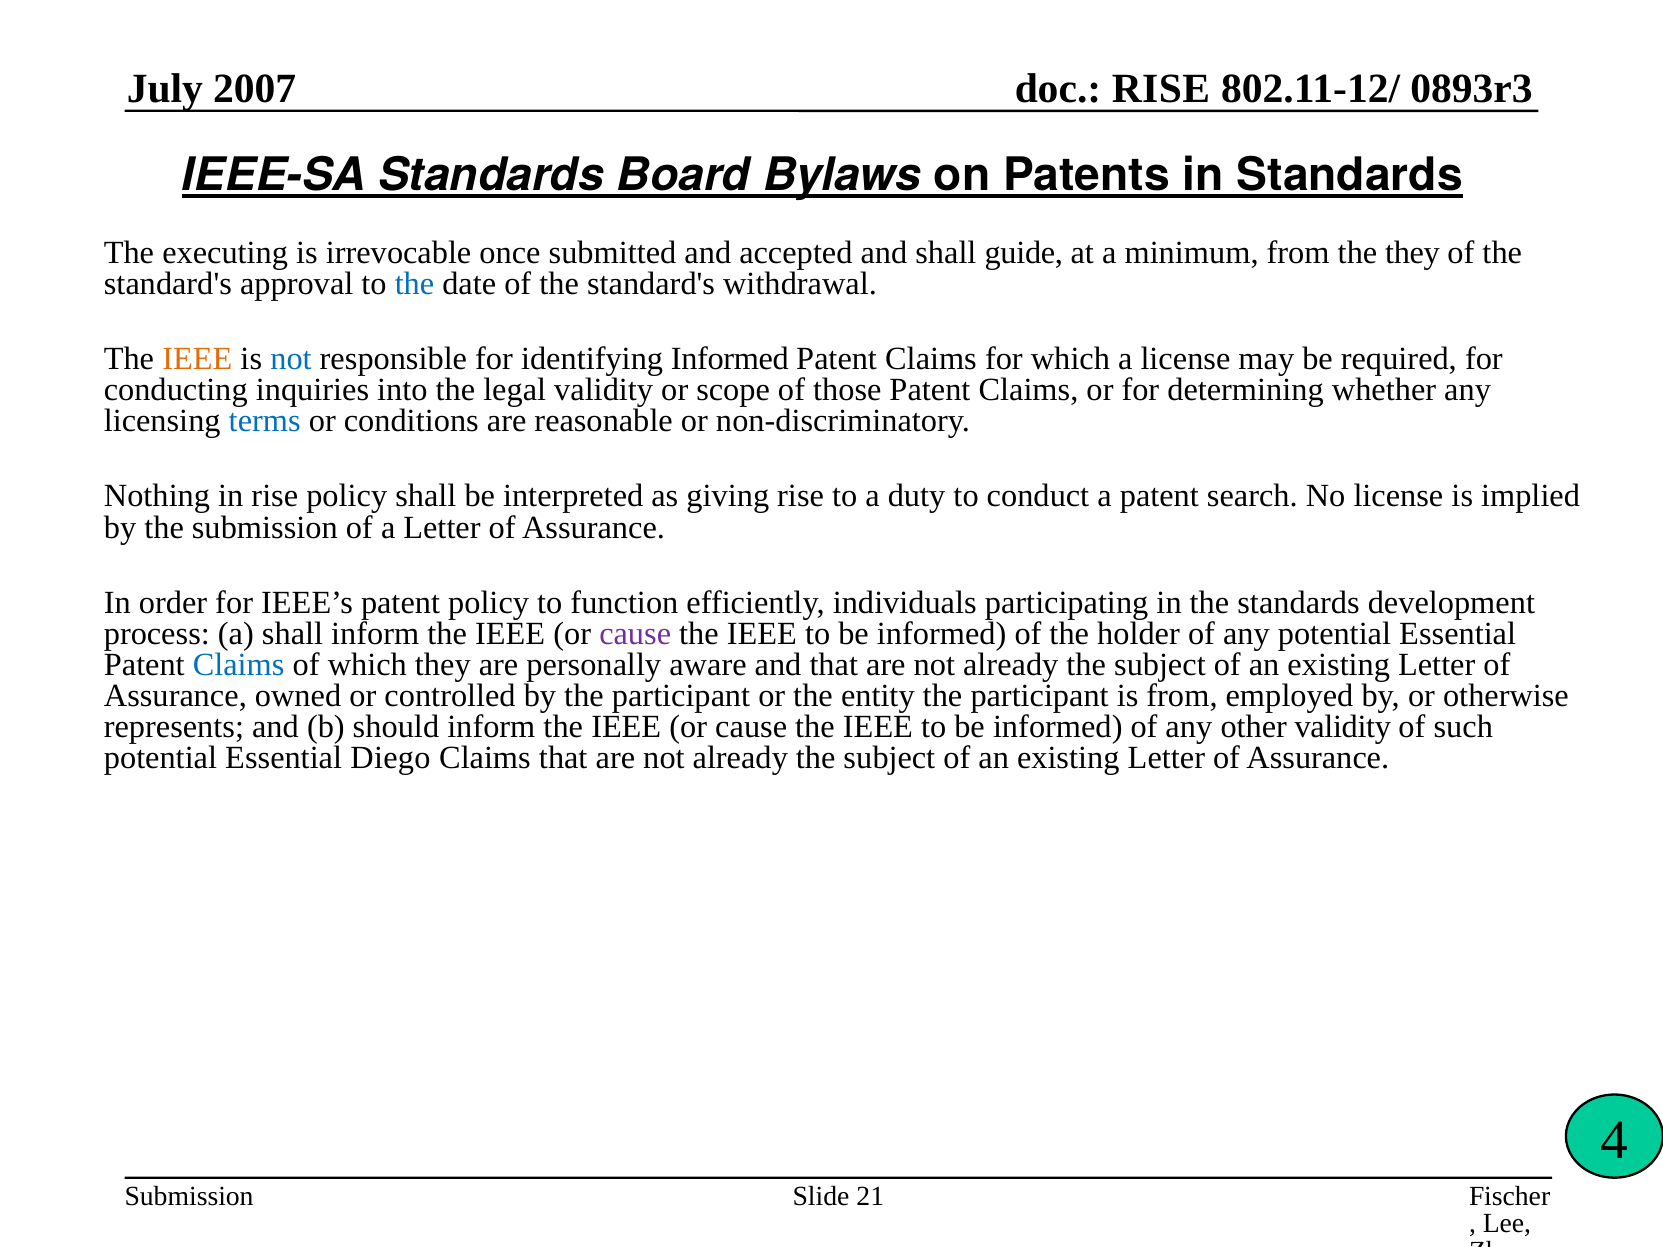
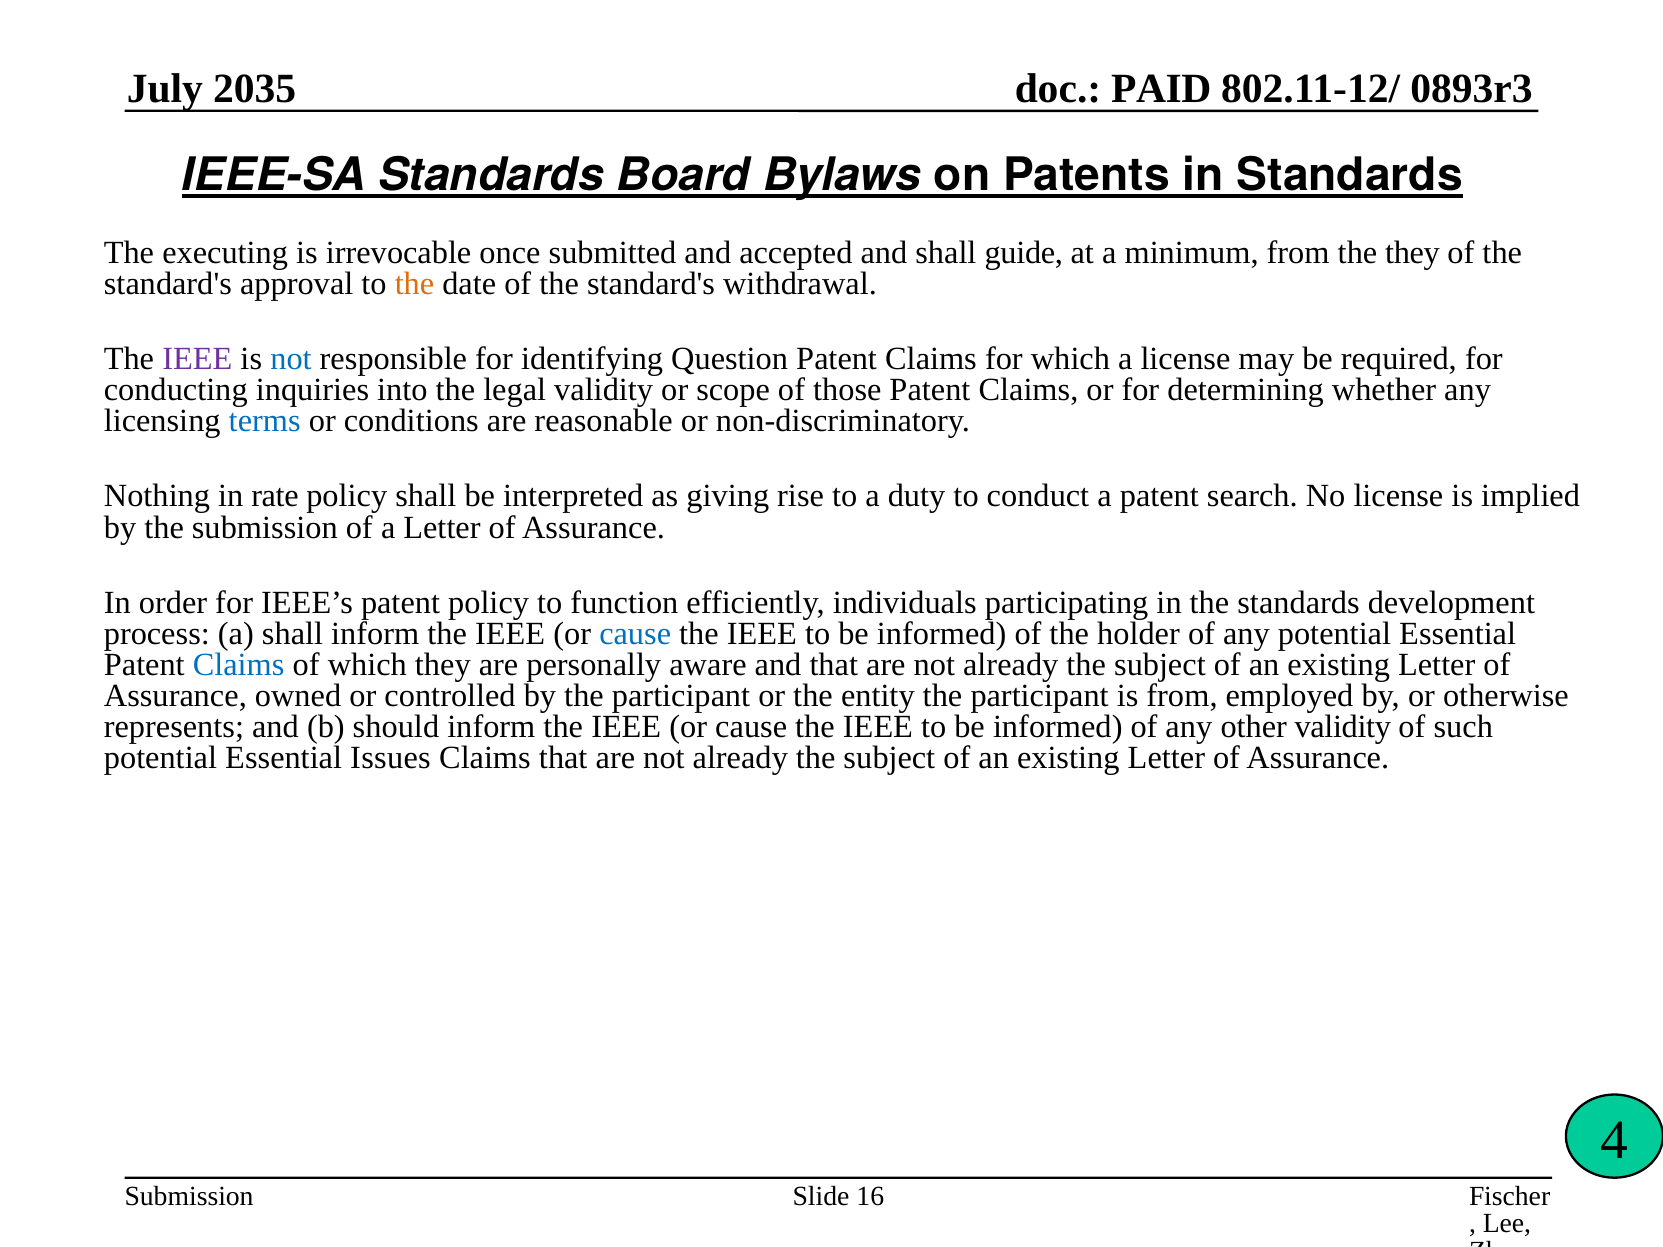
2007: 2007 -> 2035
RISE at (1161, 89): RISE -> PAID
the at (415, 284) colour: blue -> orange
IEEE at (197, 359) colour: orange -> purple
identifying Informed: Informed -> Question
in rise: rise -> rate
cause at (635, 634) colour: purple -> blue
Diego: Diego -> Issues
21: 21 -> 16
